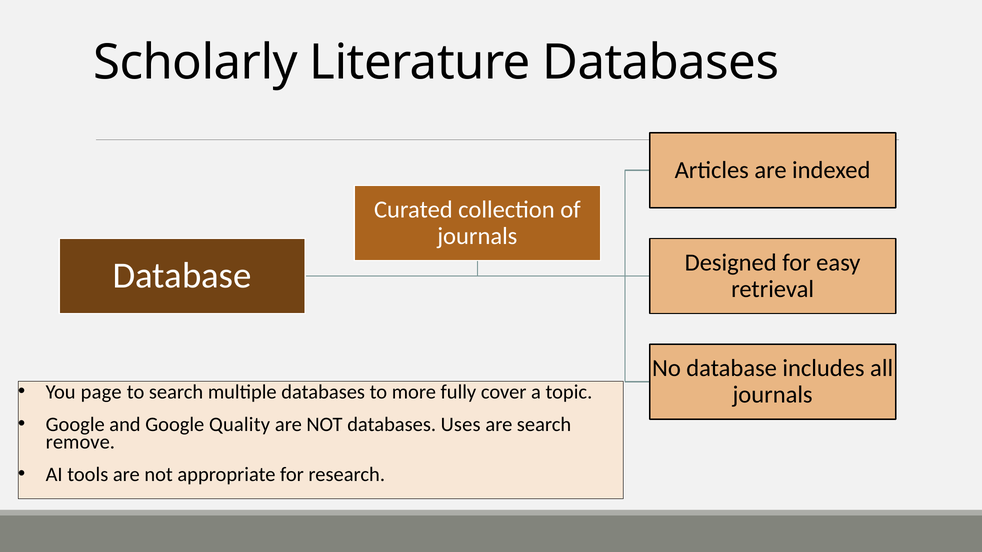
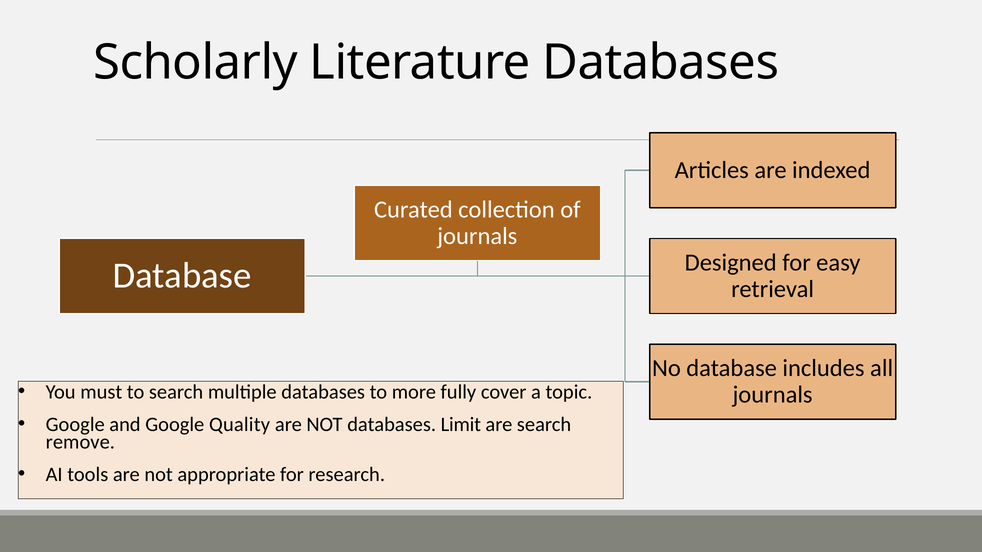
page: page -> must
Uses: Uses -> Limit
